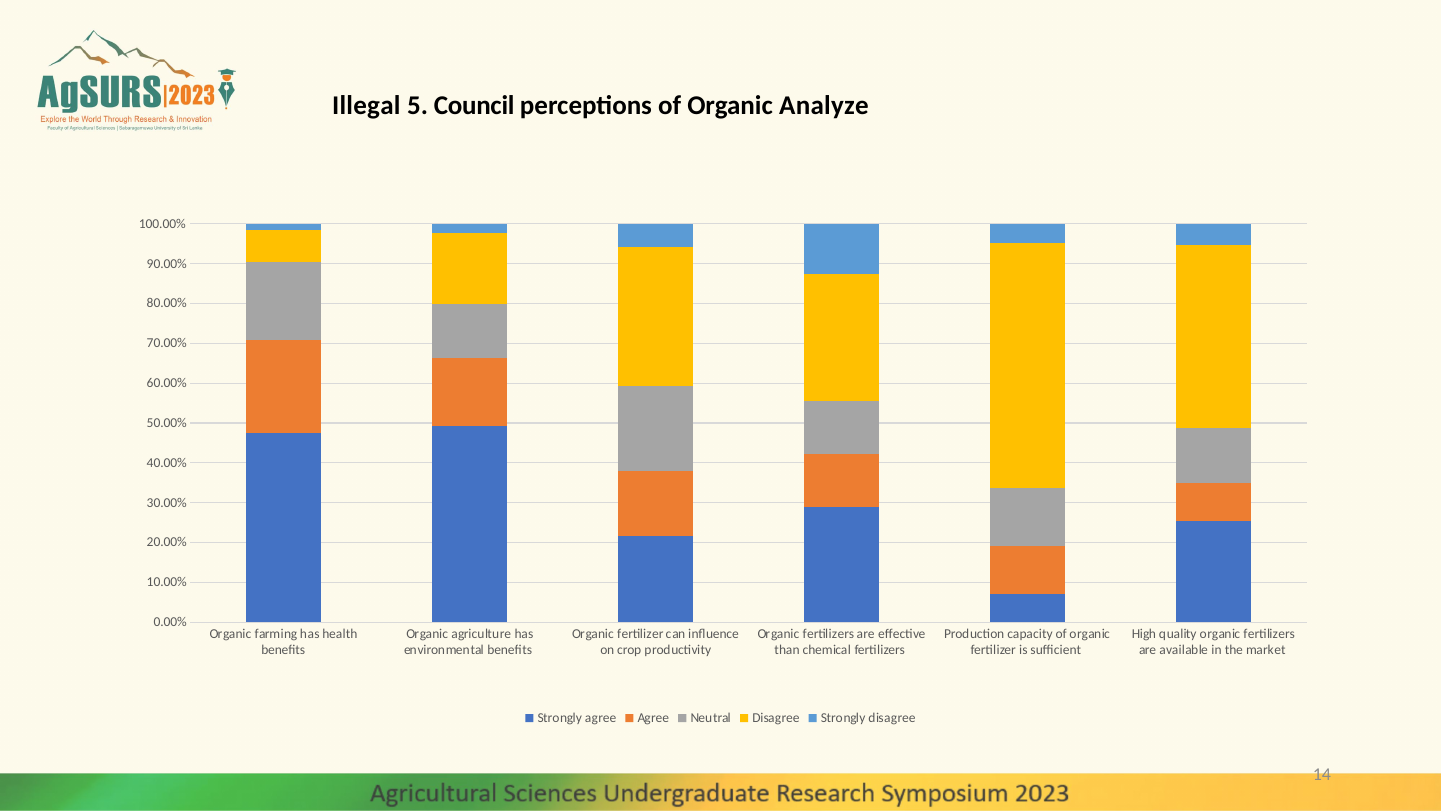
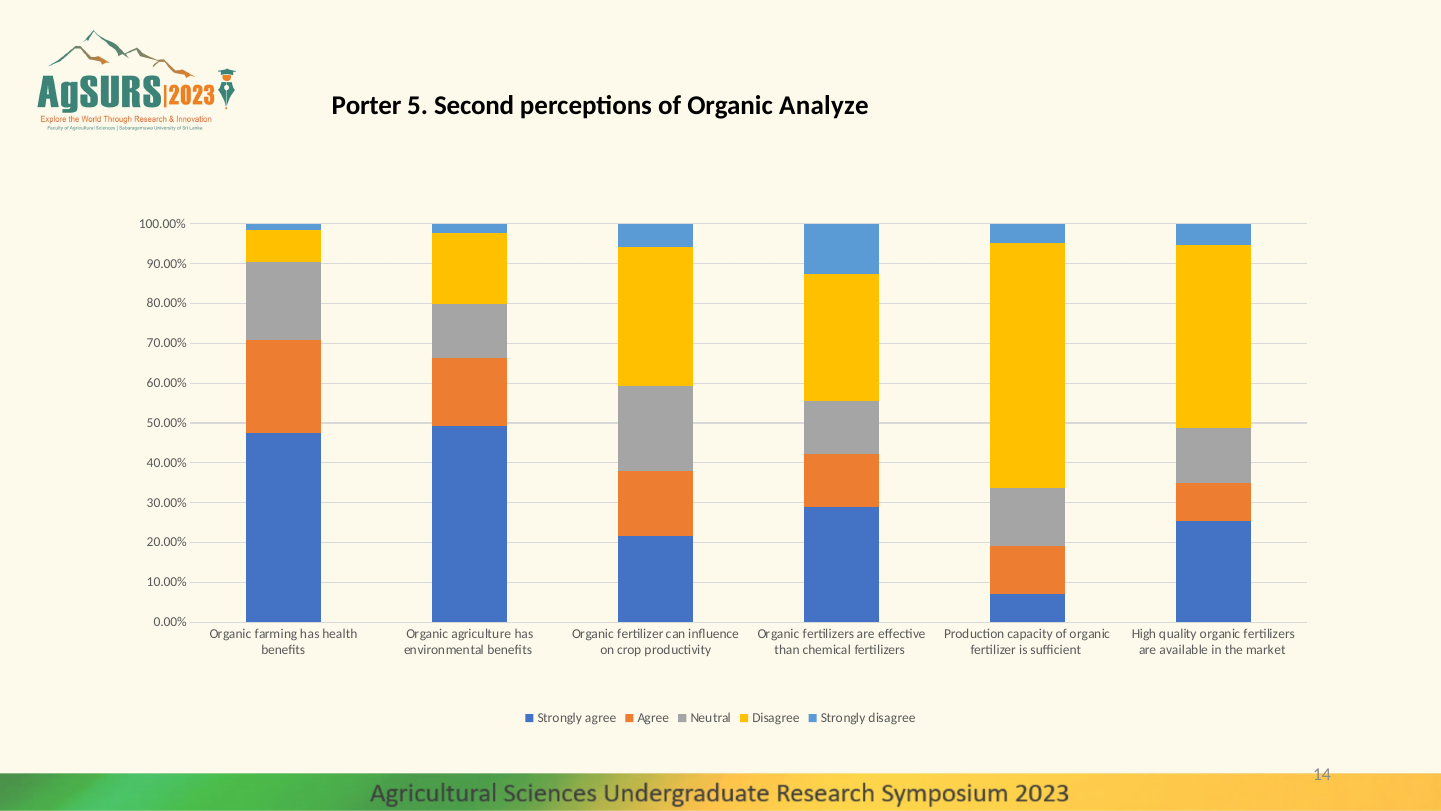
Illegal: Illegal -> Porter
Council: Council -> Second
